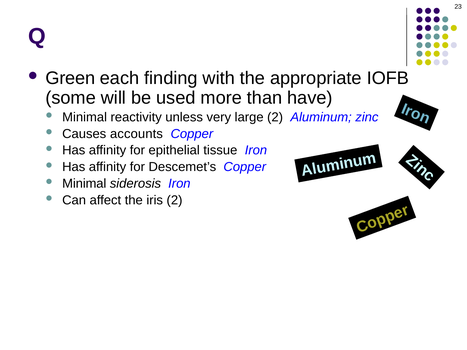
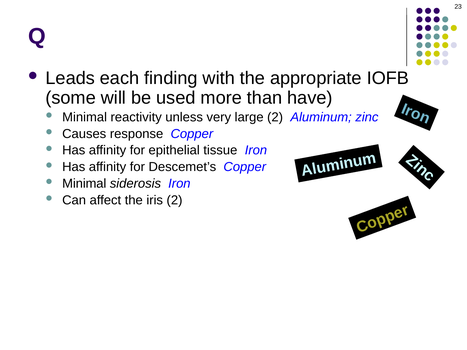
Green: Green -> Leads
accounts: accounts -> response
